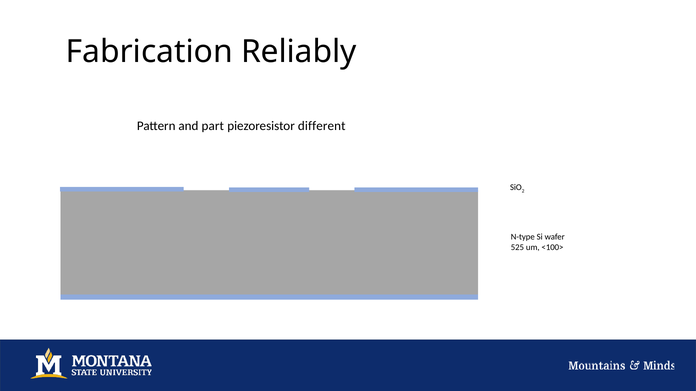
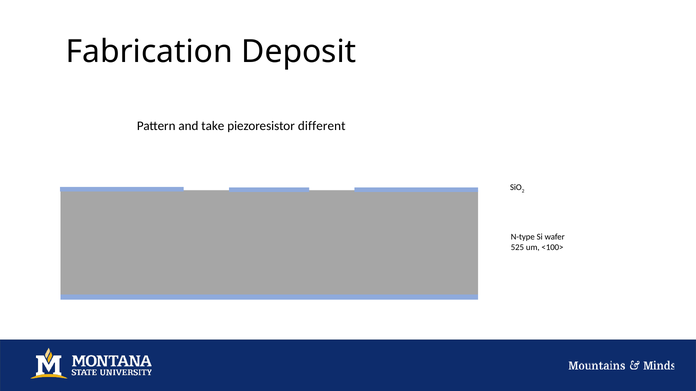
Reliably: Reliably -> Deposit
part: part -> take
